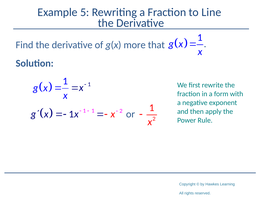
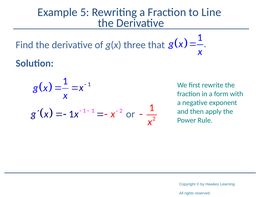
more: more -> three
